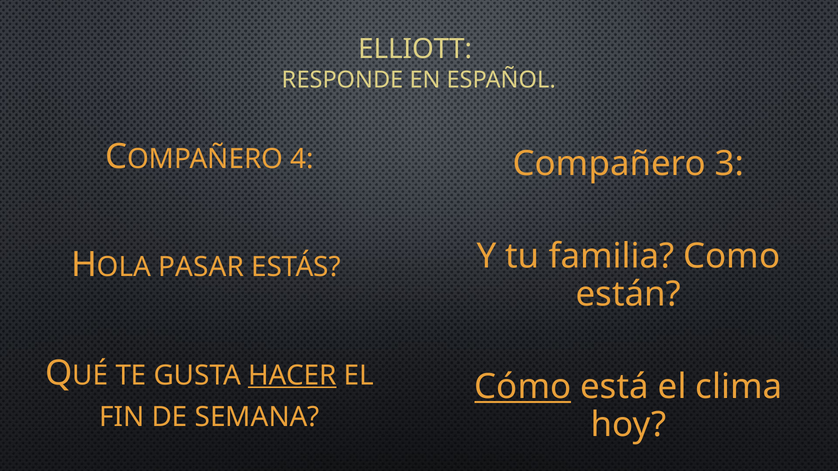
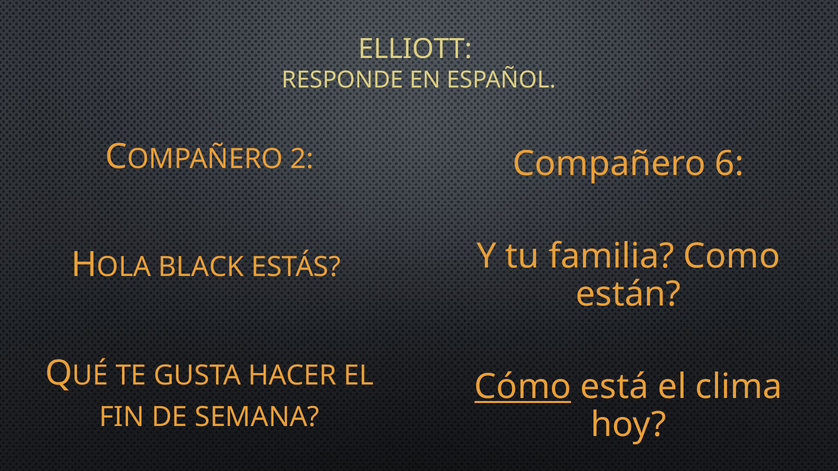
4: 4 -> 2
3: 3 -> 6
PASAR: PASAR -> BLACK
HACER underline: present -> none
